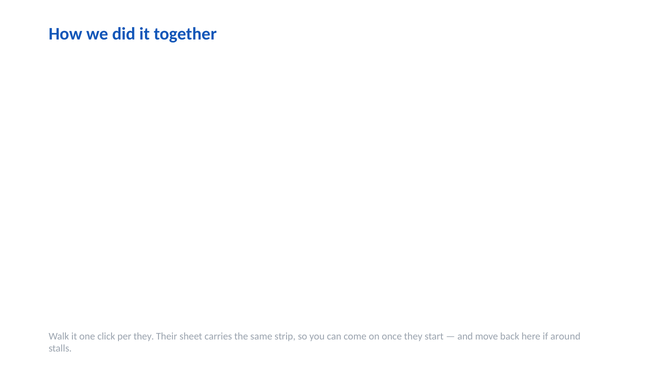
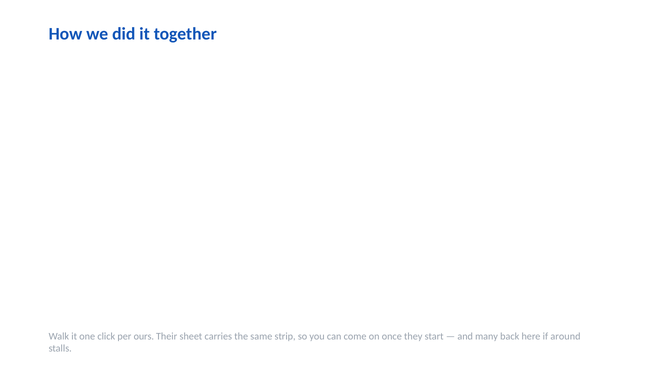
per they: they -> ours
move: move -> many
